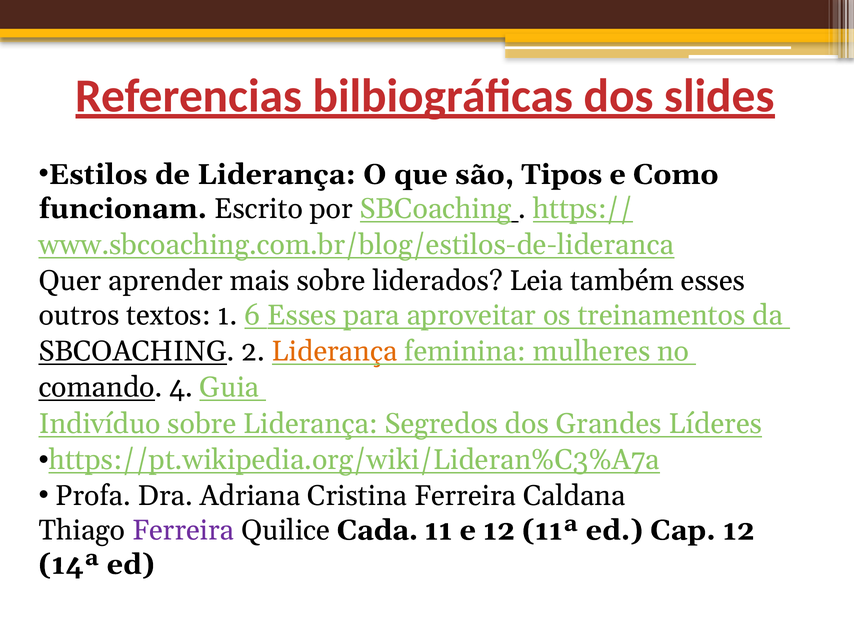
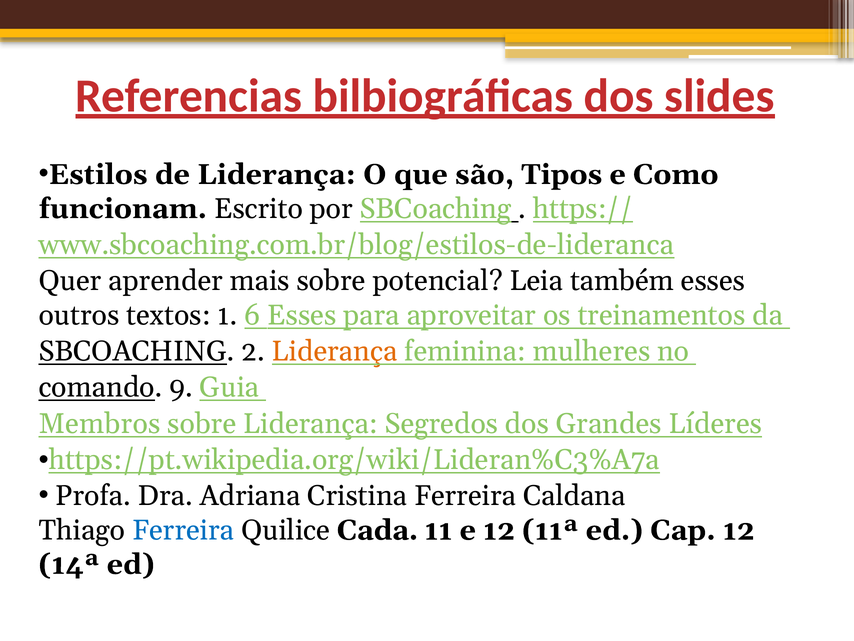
liderados: liderados -> potencial
4: 4 -> 9
Indivíduo: Indivíduo -> Membros
Ferreira at (183, 530) colour: purple -> blue
